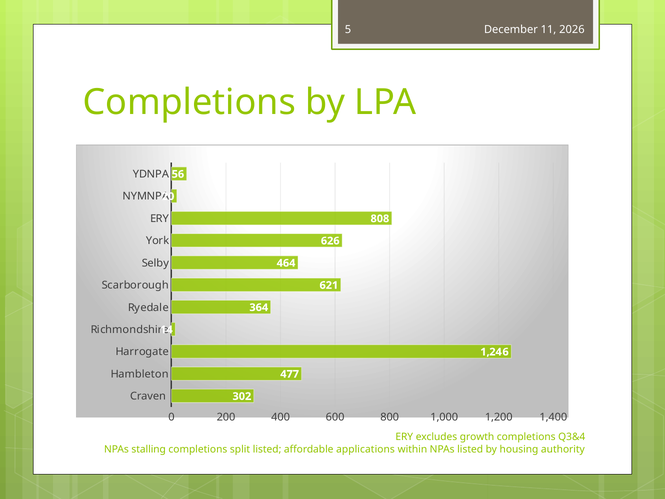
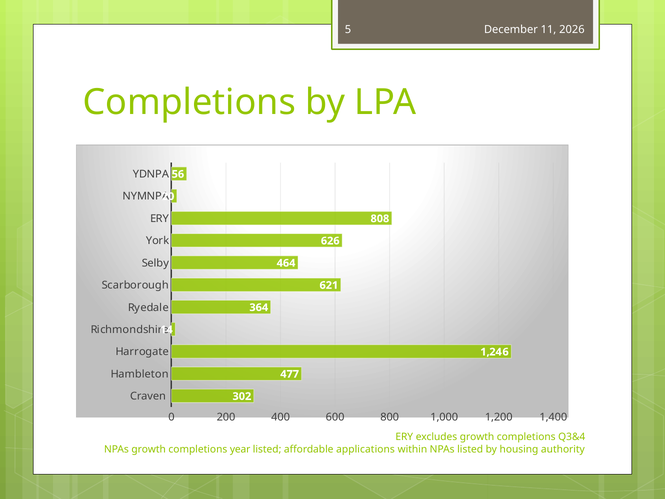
NPAs stalling: stalling -> growth
split: split -> year
